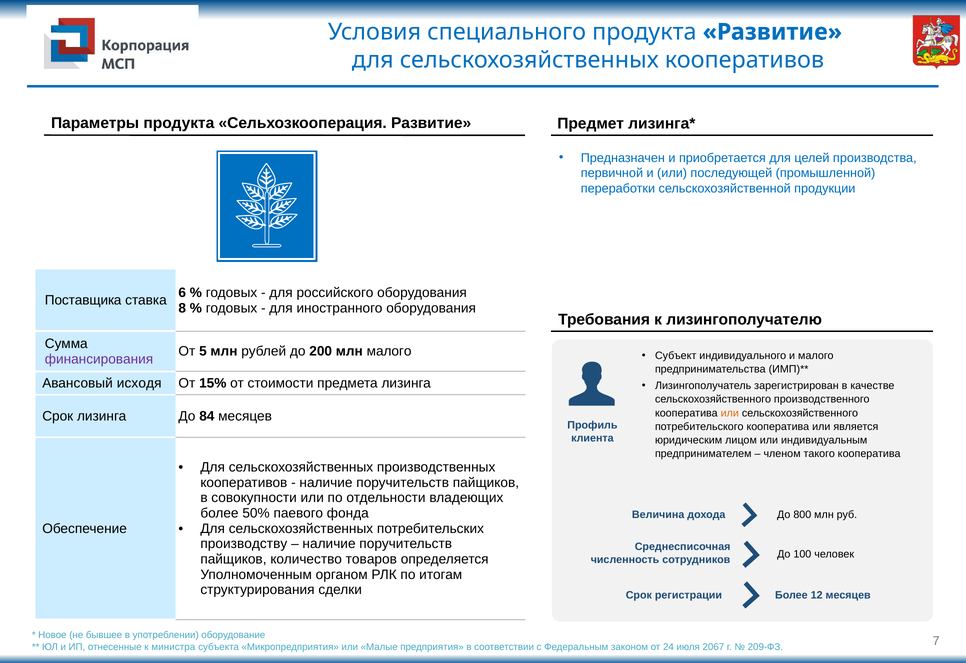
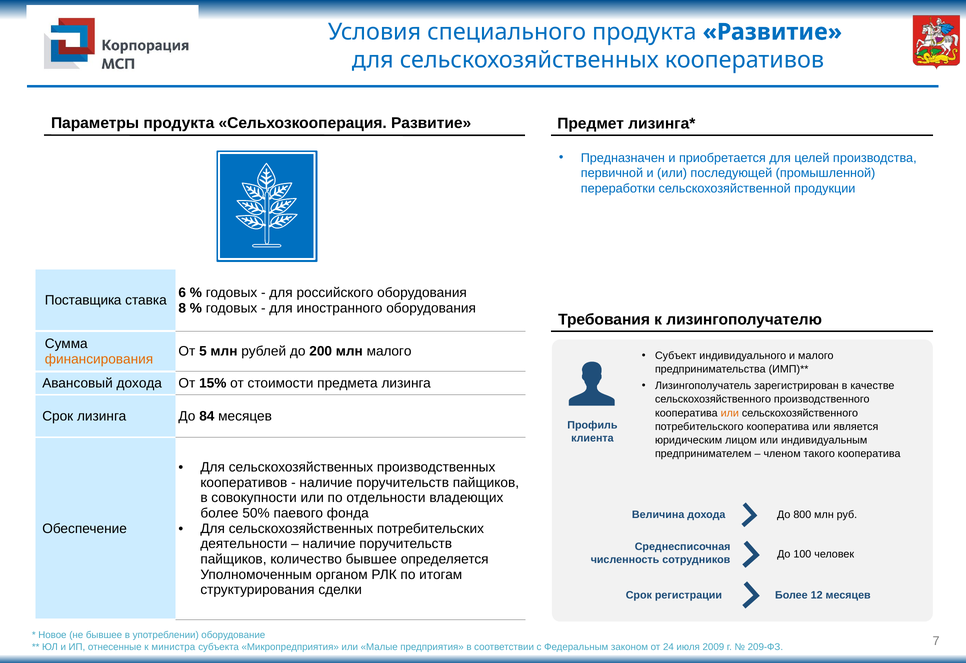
финансирования colour: purple -> orange
Авансовый исходя: исходя -> дохода
производству: производству -> деятельности
количество товаров: товаров -> бывшее
2067: 2067 -> 2009
